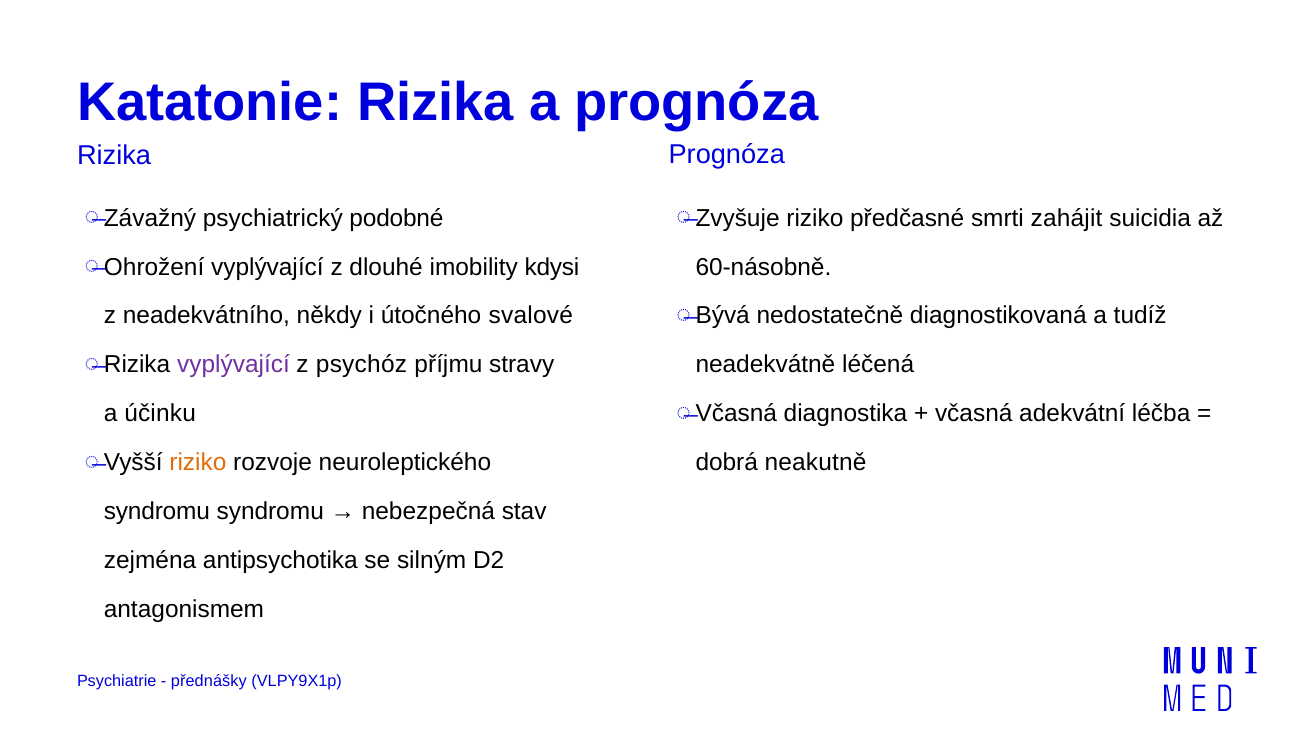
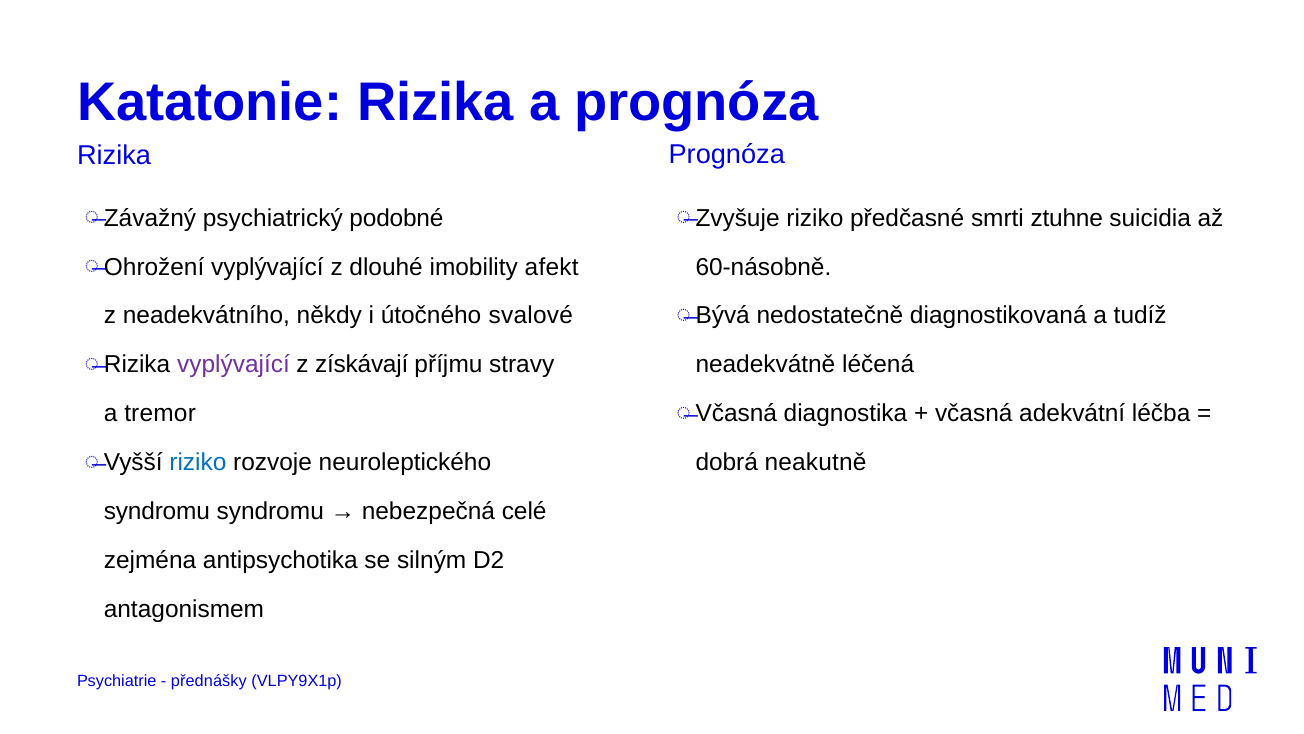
zahájit: zahájit -> ztuhne
kdysi: kdysi -> afekt
psychóz: psychóz -> získávají
účinku: účinku -> tremor
riziko at (198, 462) colour: orange -> blue
stav: stav -> celé
